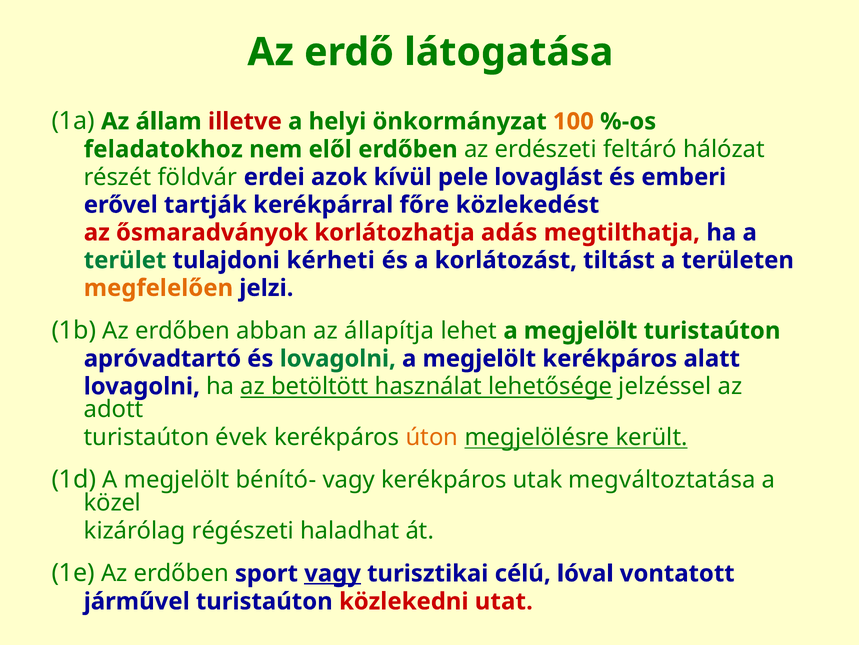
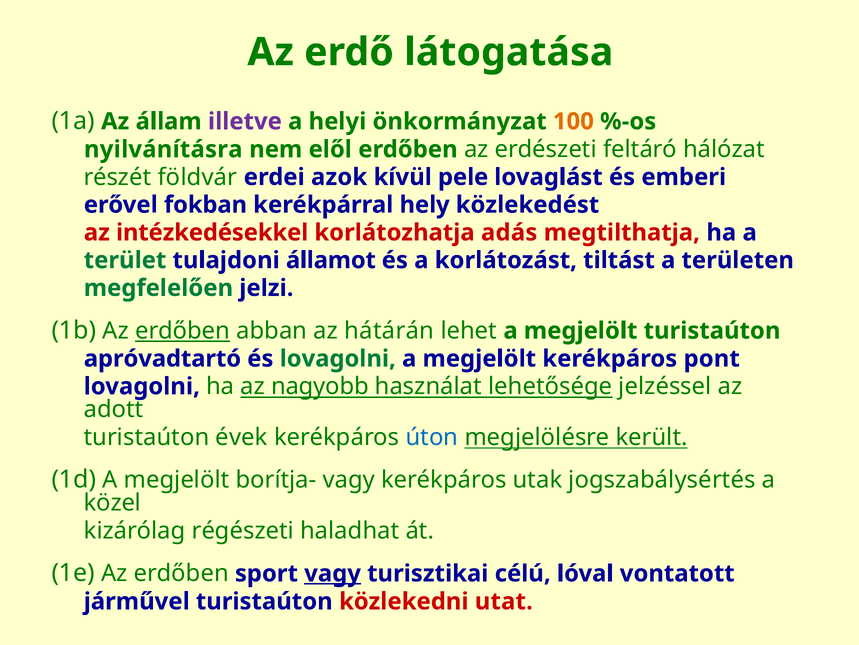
illetve colour: red -> purple
feladatokhoz: feladatokhoz -> nyilvánításra
tartják: tartják -> fokban
főre: főre -> hely
ősmaradványok: ősmaradványok -> intézkedésekkel
kérheti: kérheti -> államot
megfelelően colour: orange -> green
erdőben at (183, 330) underline: none -> present
állapítja: állapítja -> hátárán
alatt: alatt -> pont
betöltött: betöltött -> nagyobb
úton colour: orange -> blue
bénító-: bénító- -> borítja-
megváltoztatása: megváltoztatása -> jogszabálysértés
